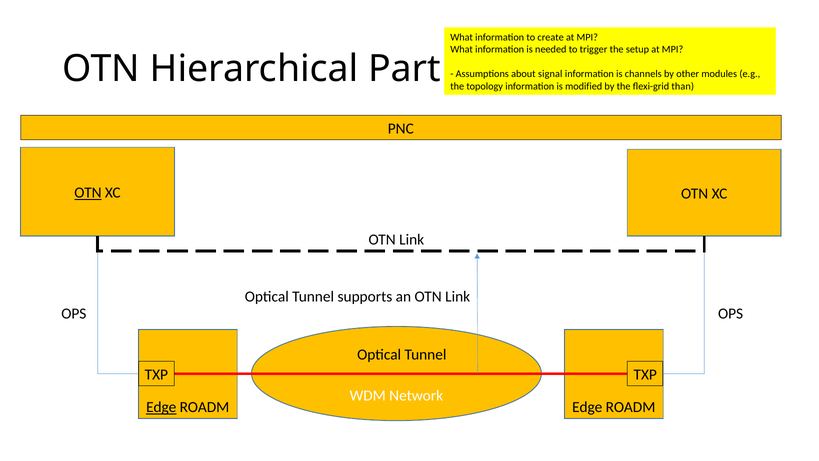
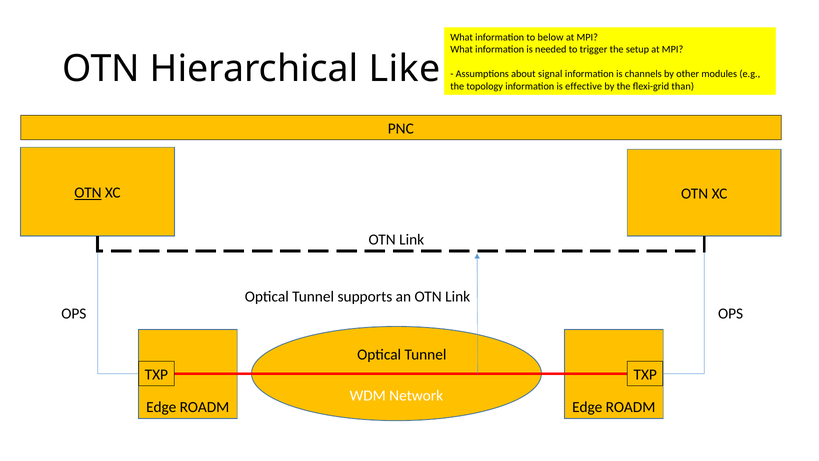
create: create -> below
Part: Part -> Like
modified: modified -> effective
Edge at (161, 407) underline: present -> none
